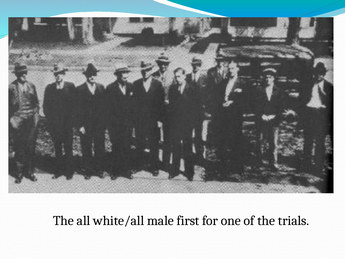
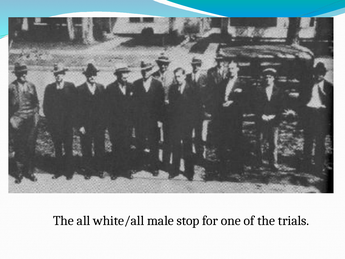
first: first -> stop
